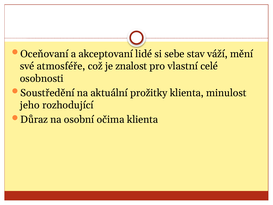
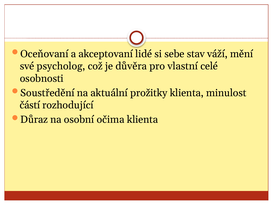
atmosféře: atmosféře -> psycholog
znalost: znalost -> důvěra
jeho: jeho -> částí
